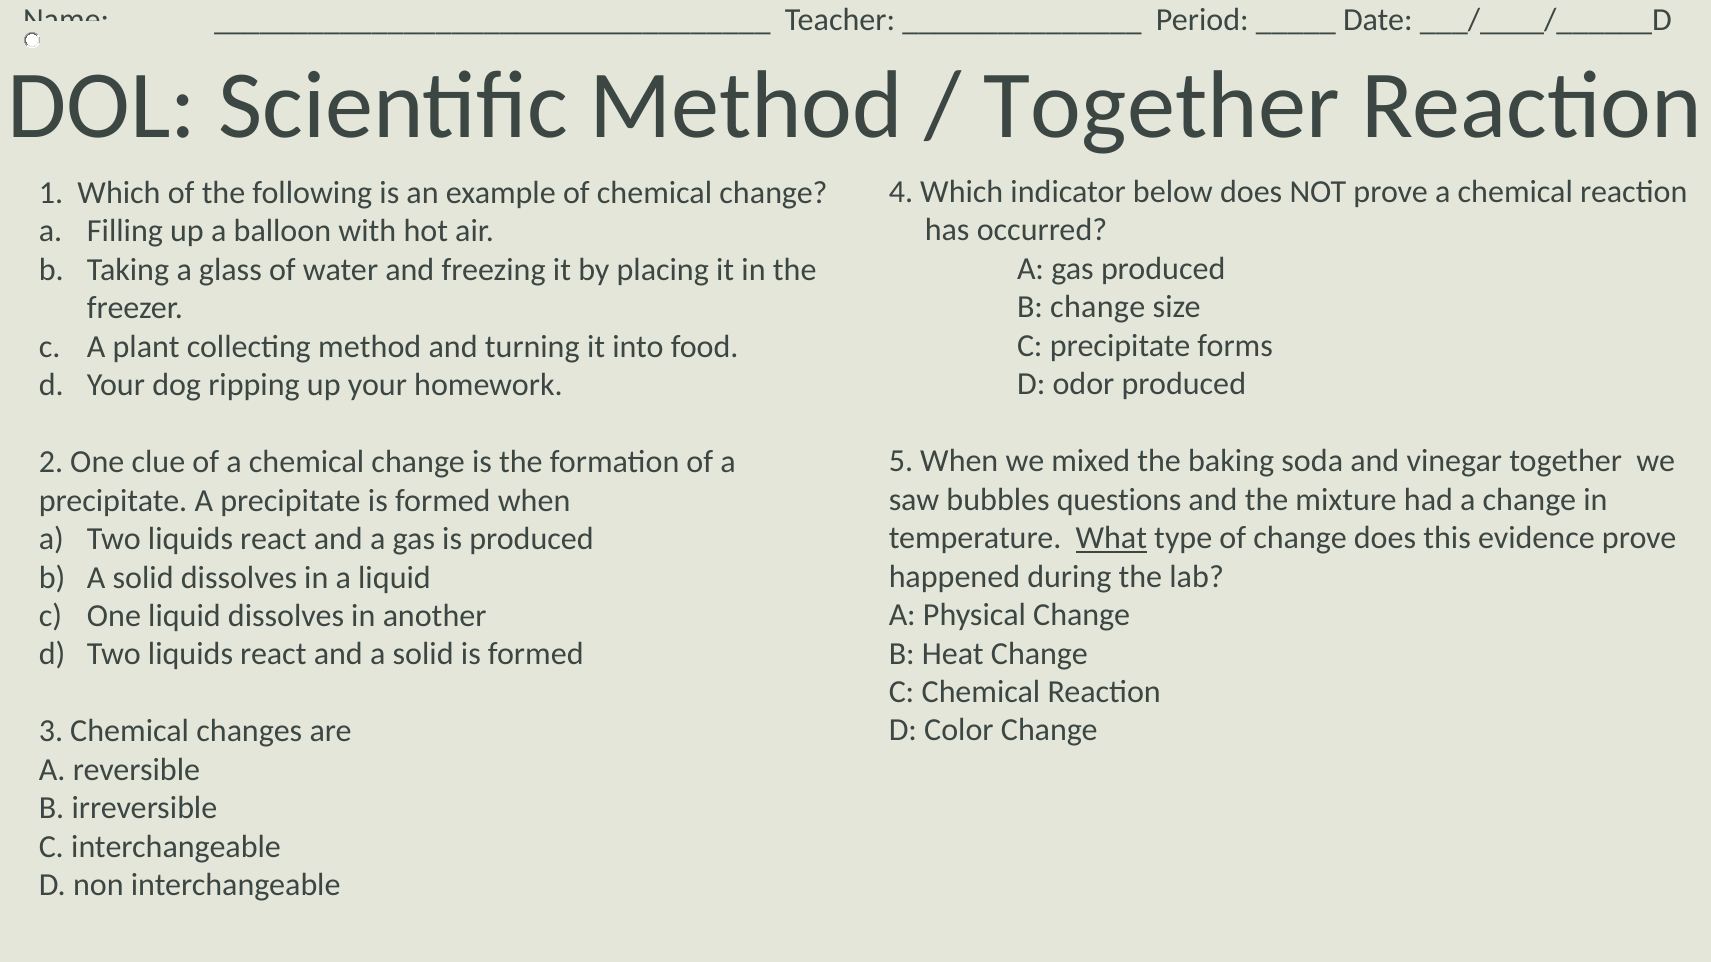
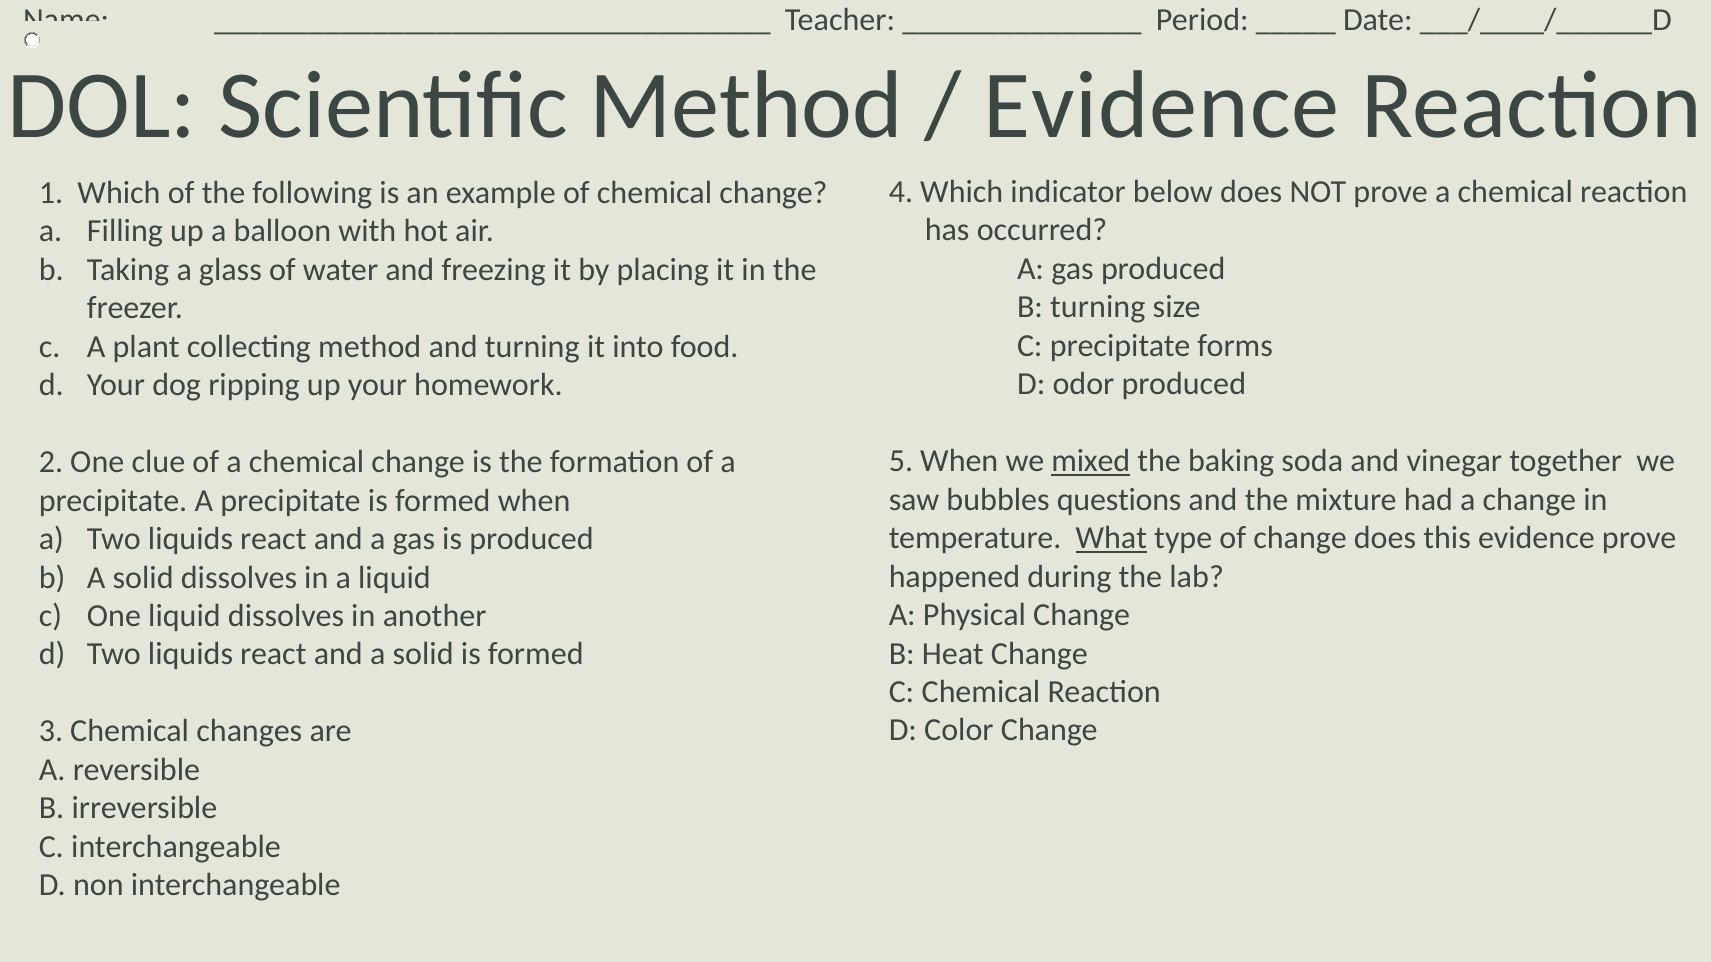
Together at (1162, 106): Together -> Evidence
B change: change -> turning
mixed underline: none -> present
